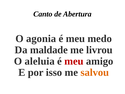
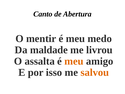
agonia: agonia -> mentir
aleluia: aleluia -> assalta
meu at (74, 61) colour: red -> orange
